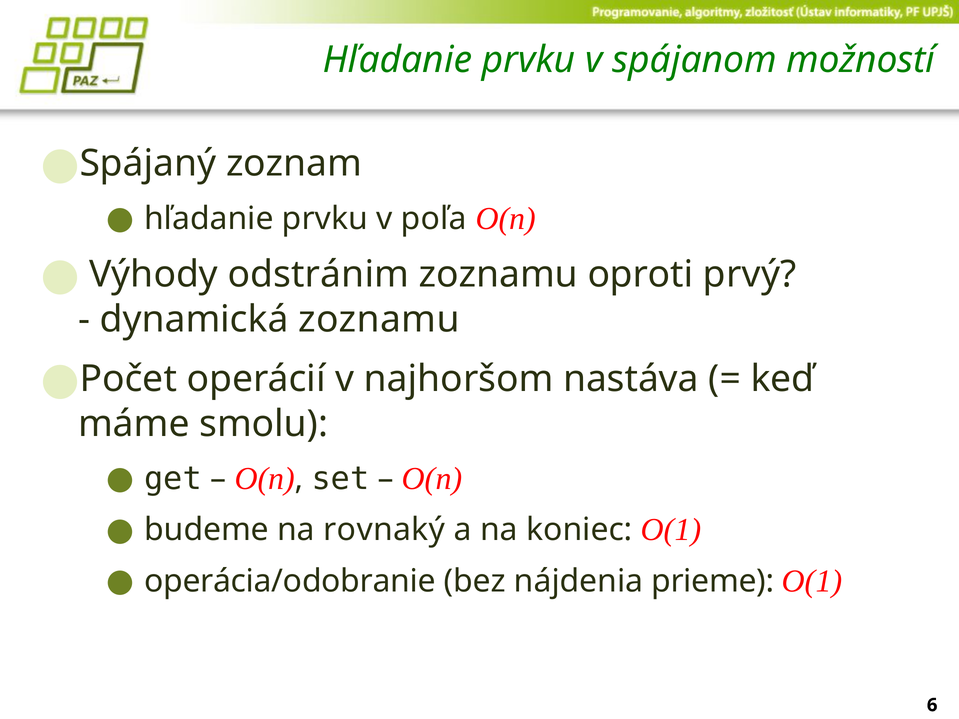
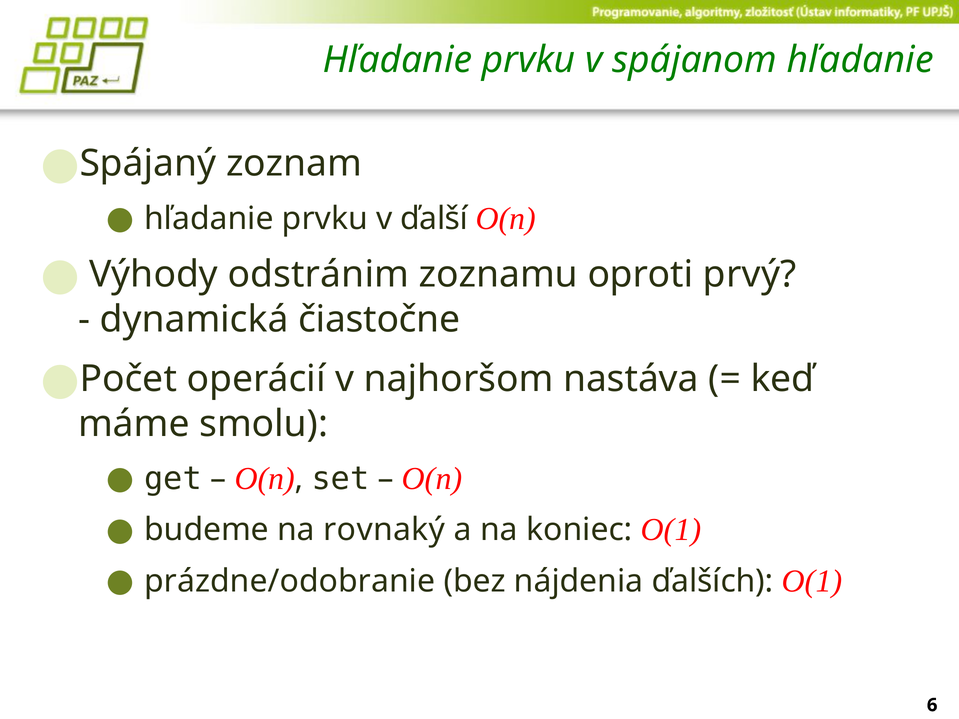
spájanom možností: možností -> hľadanie
poľa: poľa -> ďalší
dynamická zoznamu: zoznamu -> čiastočne
operácia/odobranie: operácia/odobranie -> prázdne/odobranie
prieme: prieme -> ďalších
